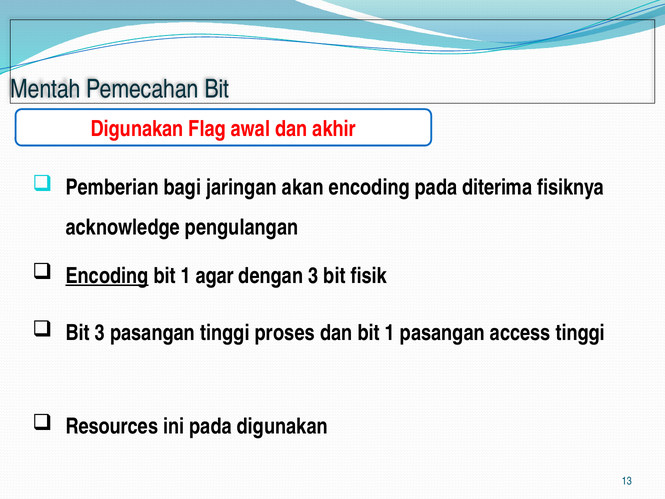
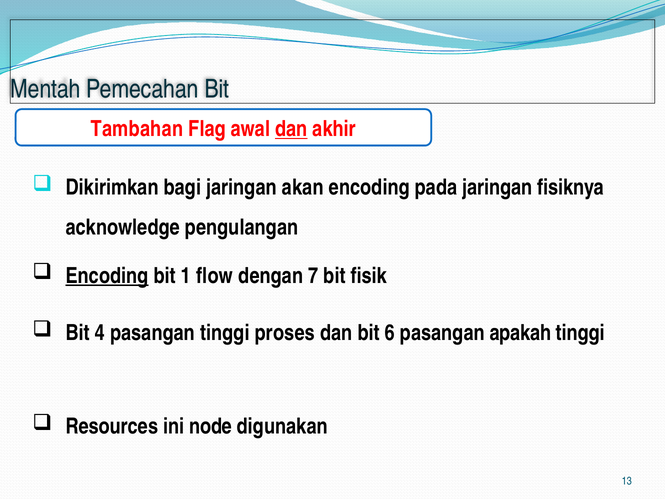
Digunakan at (137, 129): Digunakan -> Tambahan
dan at (291, 129) underline: none -> present
Pemberian: Pemberian -> Dikirimkan
pada diterima: diterima -> jaringan
agar: agar -> flow
dengan 3: 3 -> 7
Bit 3: 3 -> 4
dan bit 1: 1 -> 6
access: access -> apakah
ini pada: pada -> node
